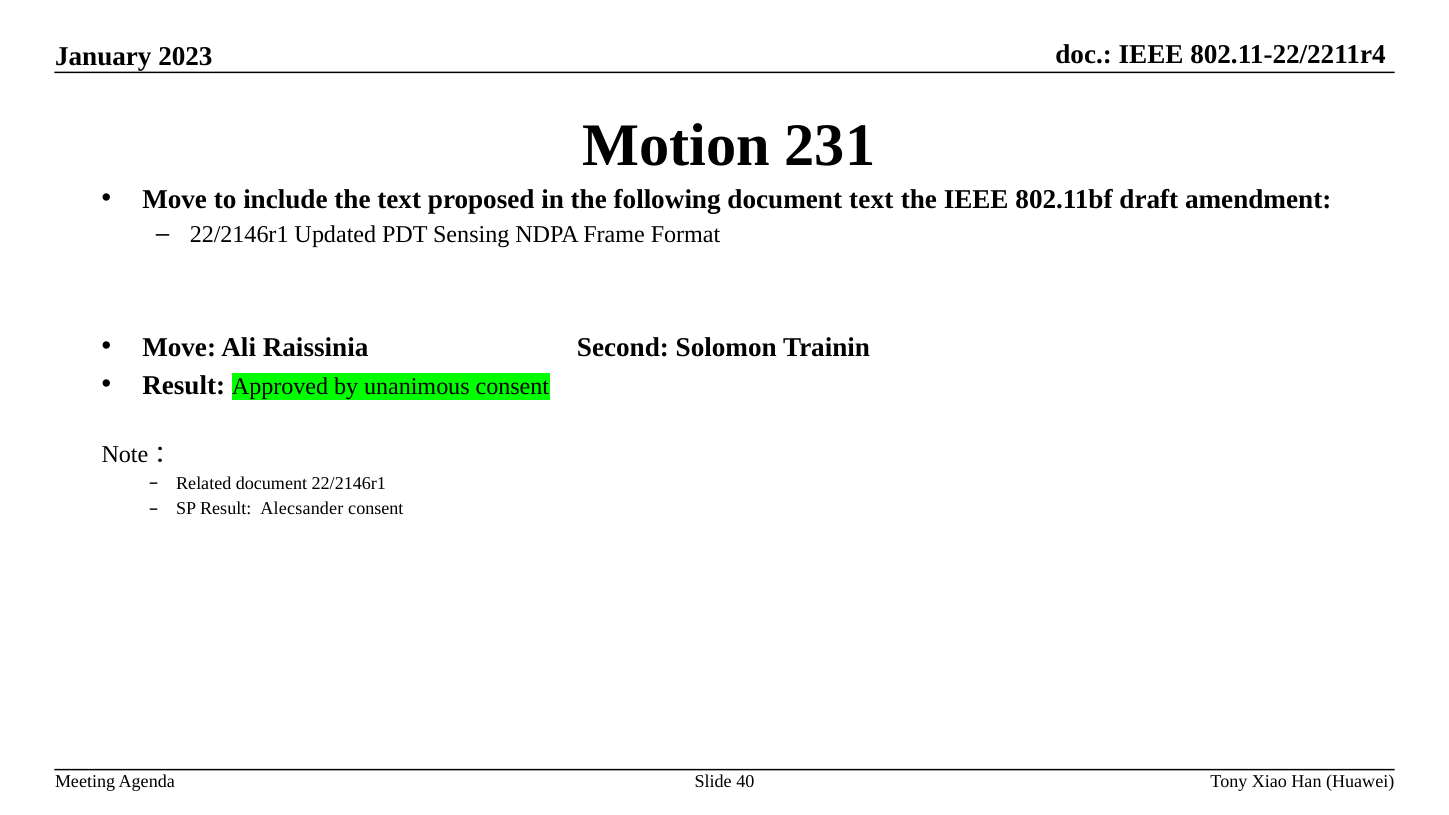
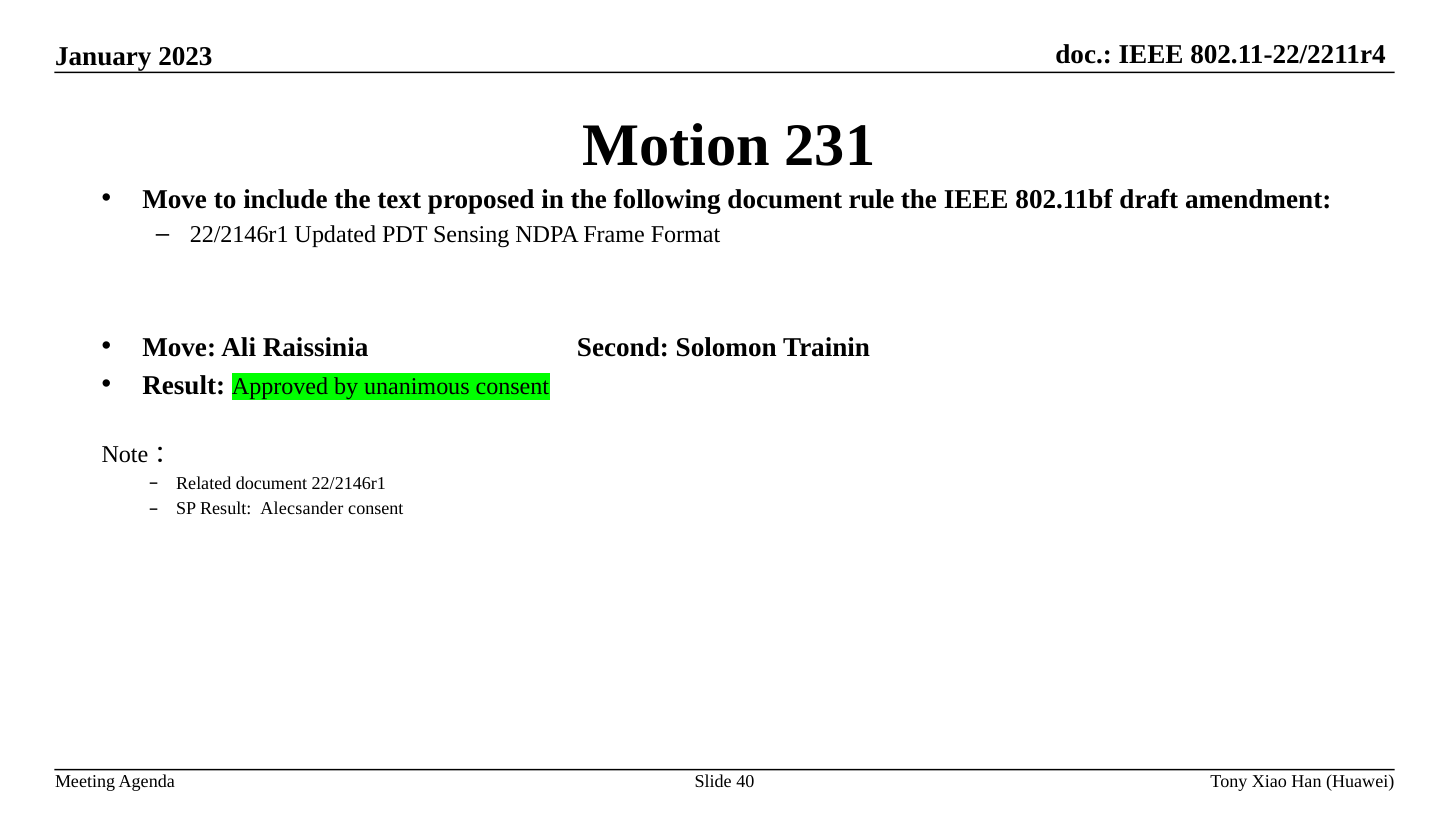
document text: text -> rule
